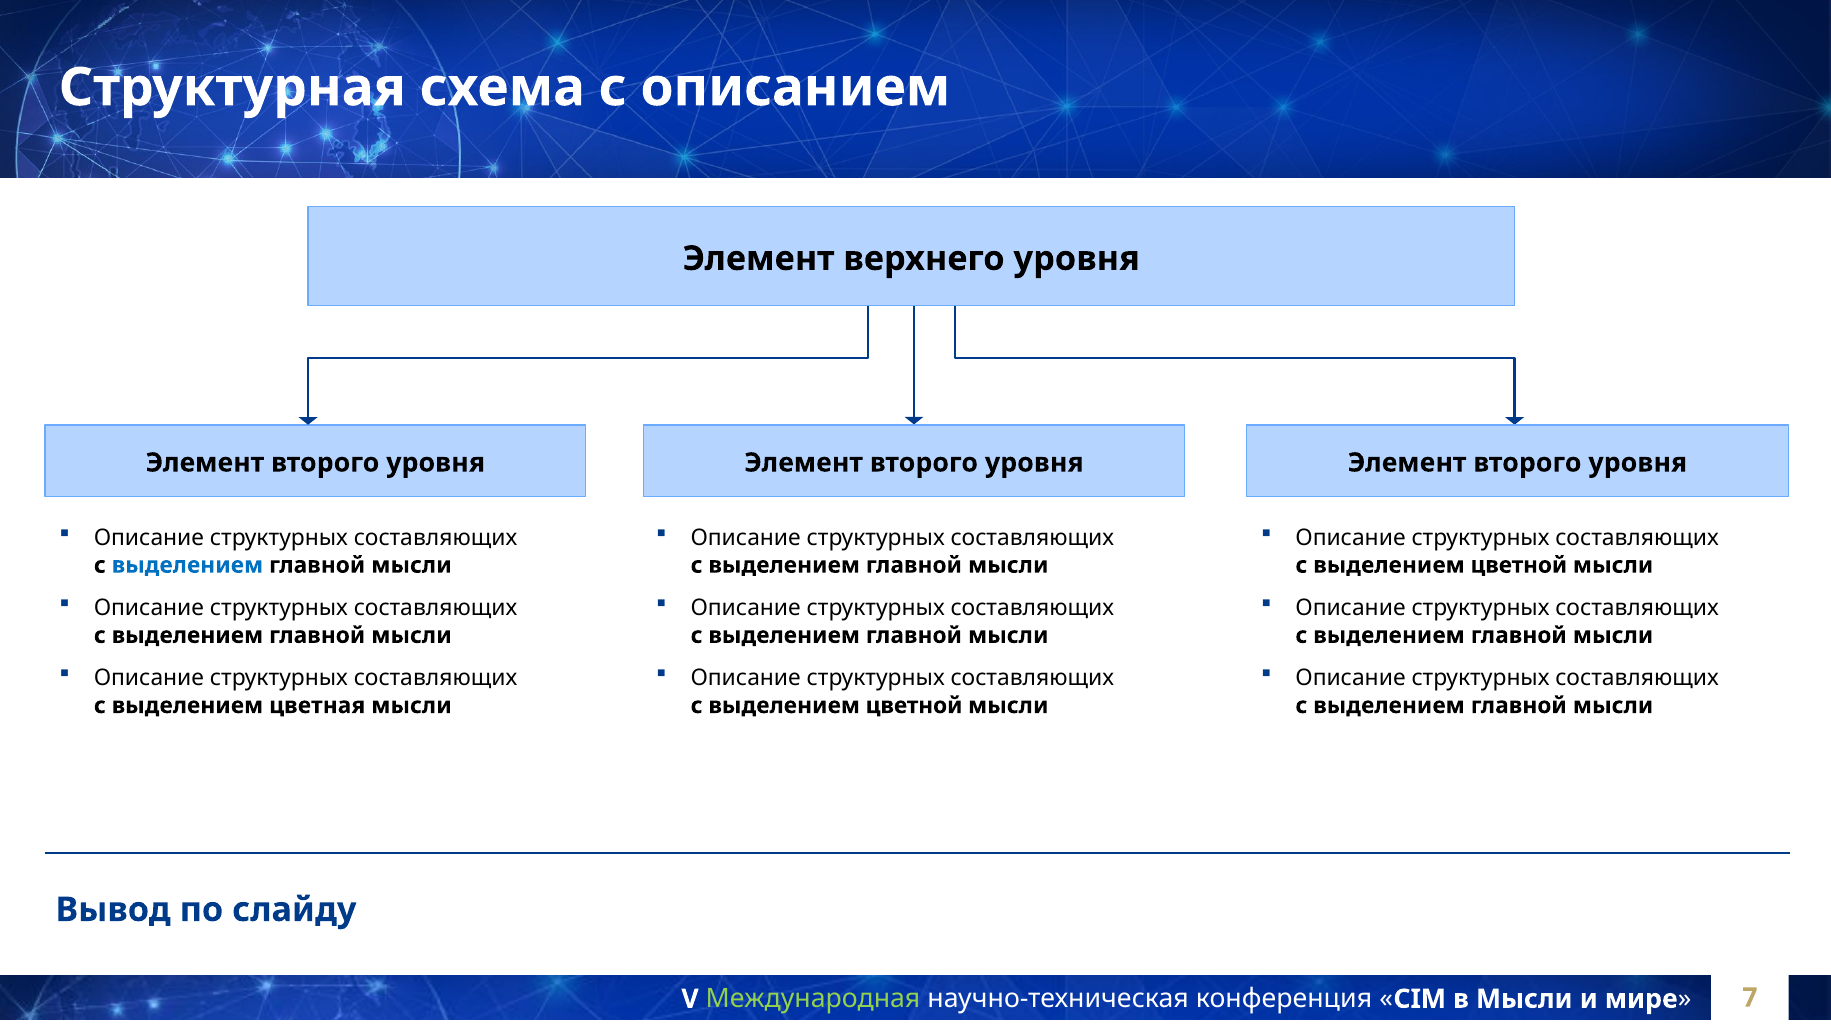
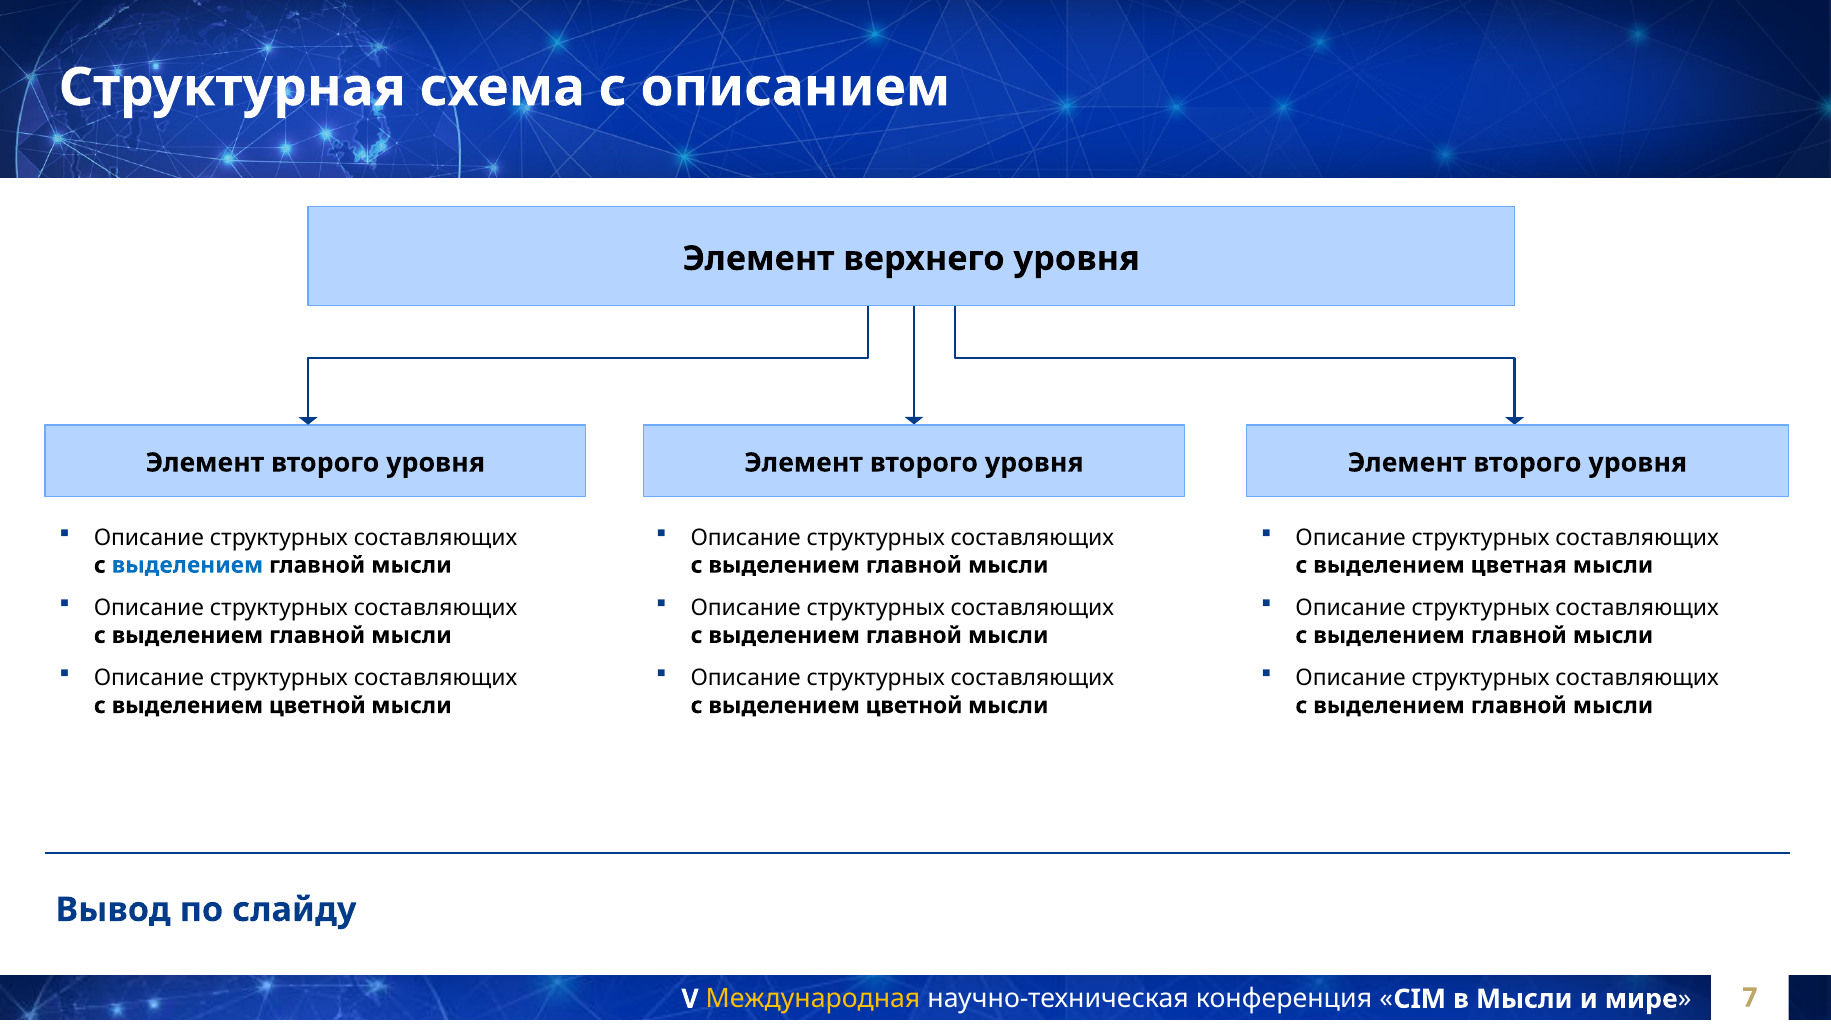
цветной at (1519, 565): цветной -> цветная
цветная at (317, 706): цветная -> цветной
Международная colour: light green -> yellow
